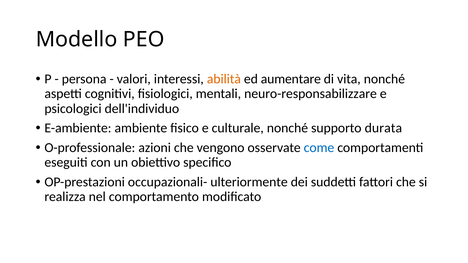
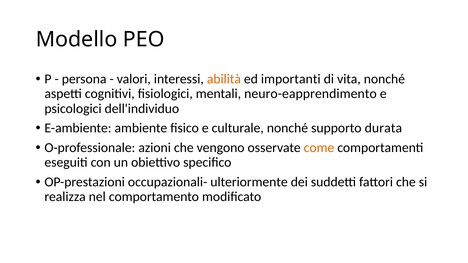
aumentare: aumentare -> importanti
neuro-responsabilizzare: neuro-responsabilizzare -> neuro-eapprendimento
come colour: blue -> orange
